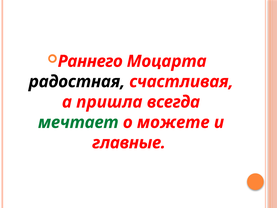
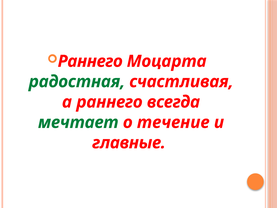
радостная colour: black -> green
а пришла: пришла -> раннего
можете: можете -> течение
